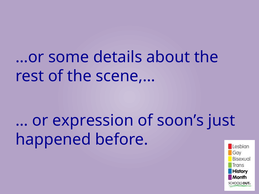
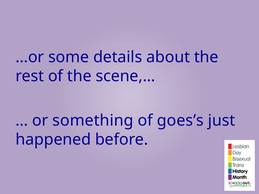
expression: expression -> something
soon’s: soon’s -> goes’s
